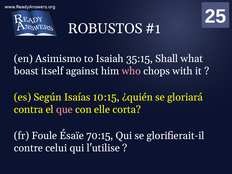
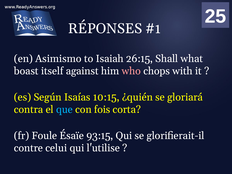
ROBUSTOS: ROBUSTOS -> RÉPONSES
35:15: 35:15 -> 26:15
que colour: pink -> light blue
elle: elle -> fois
70:15: 70:15 -> 93:15
